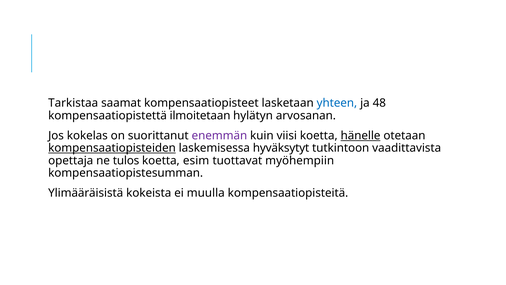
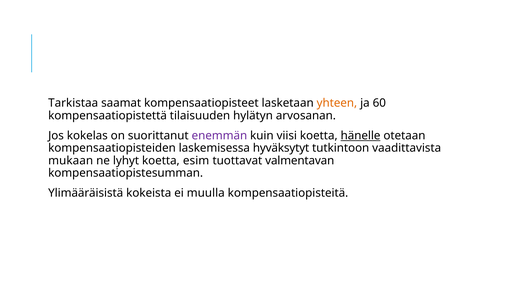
yhteen colour: blue -> orange
48: 48 -> 60
ilmoitetaan: ilmoitetaan -> tilaisuuden
kompensaatiopisteiden underline: present -> none
opettaja: opettaja -> mukaan
tulos: tulos -> lyhyt
myöhempiin: myöhempiin -> valmentavan
